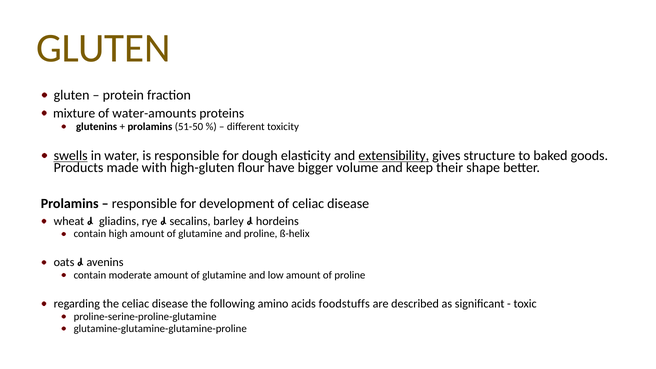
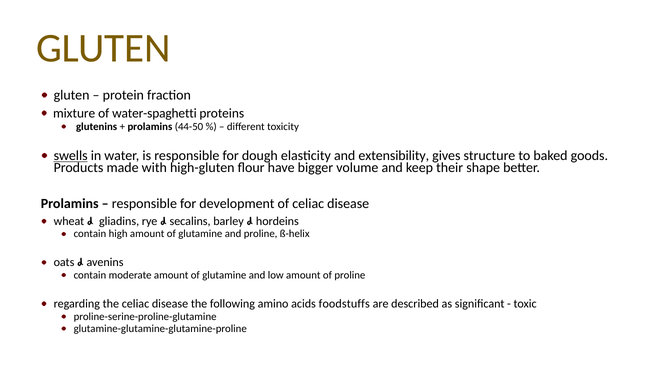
water-amounts: water-amounts -> water-spaghetti
51-50: 51-50 -> 44-50
extensibility underline: present -> none
